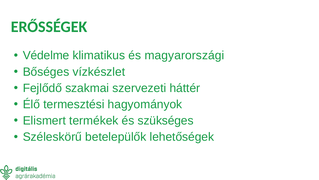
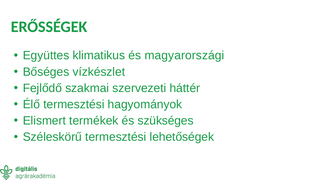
Védelme: Védelme -> Együttes
Széleskörű betelepülők: betelepülők -> termesztési
